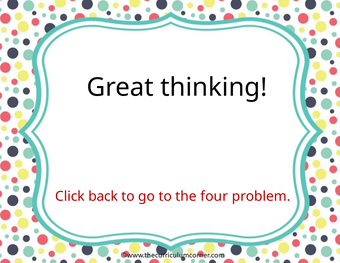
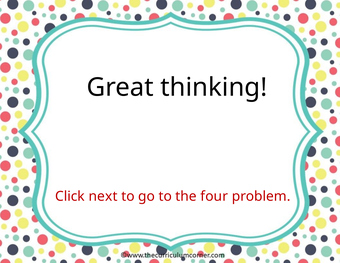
back: back -> next
